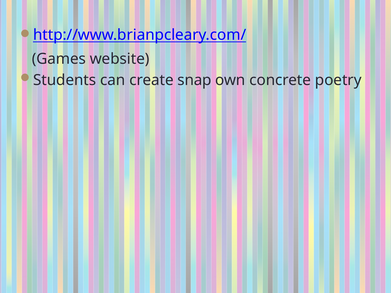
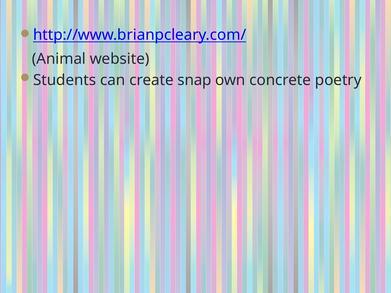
Games: Games -> Animal
